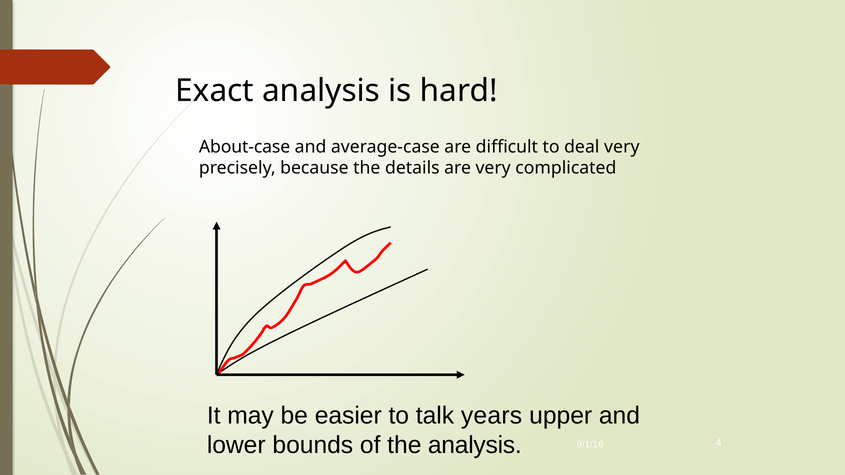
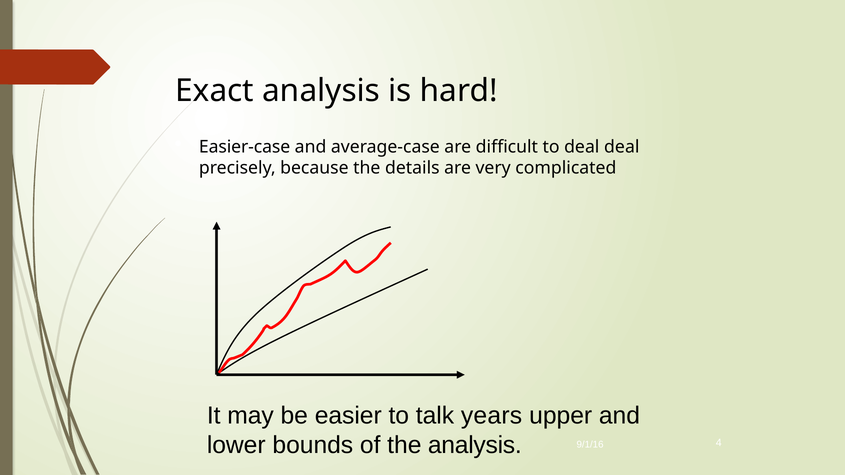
About-case: About-case -> Easier-case
deal very: very -> deal
